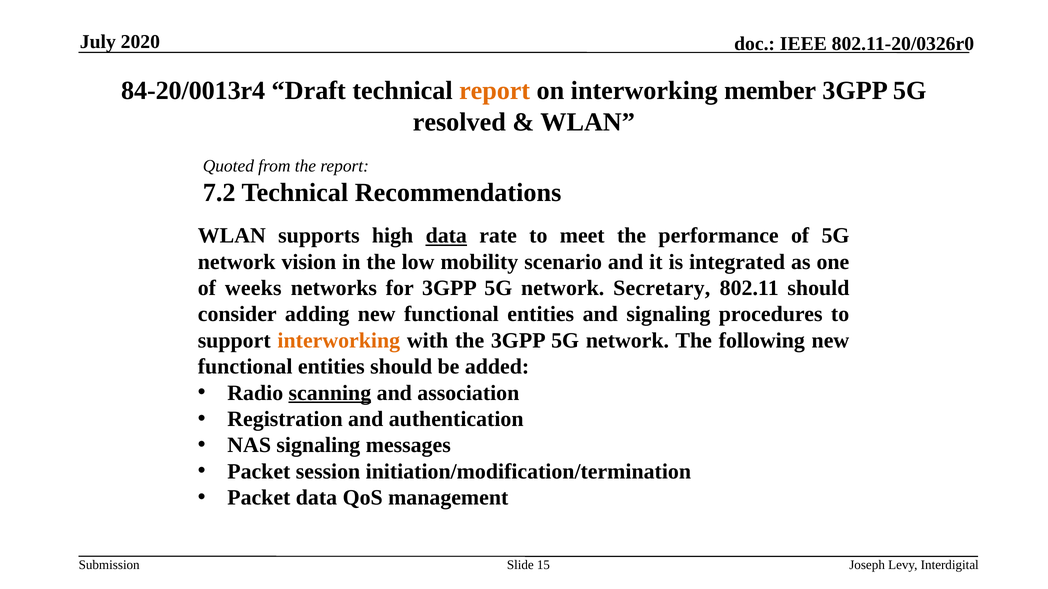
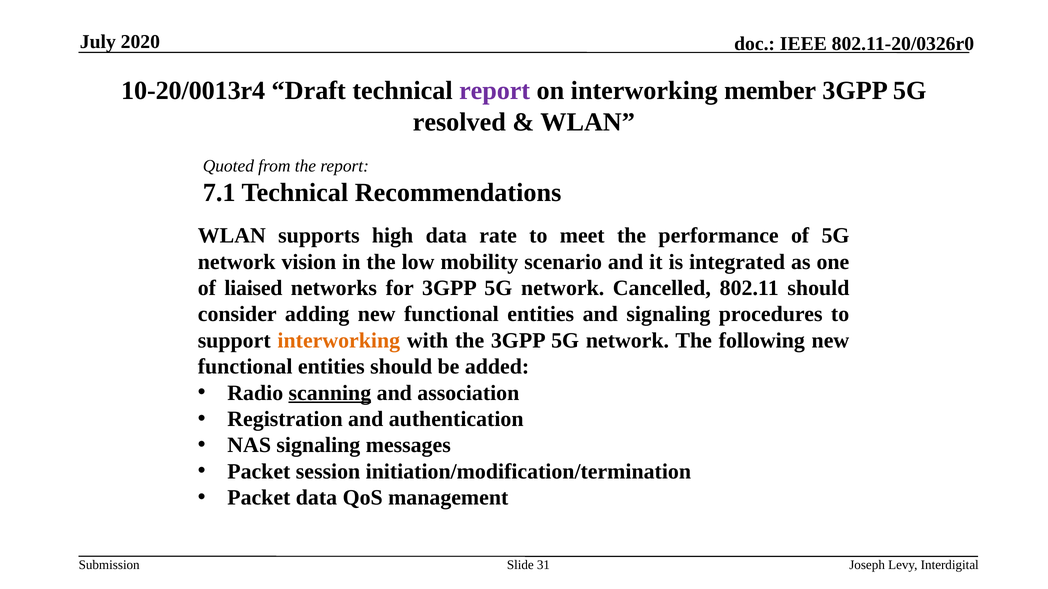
84-20/0013r4: 84-20/0013r4 -> 10-20/0013r4
report at (495, 91) colour: orange -> purple
7.2: 7.2 -> 7.1
data at (446, 236) underline: present -> none
weeks: weeks -> liaised
Secretary: Secretary -> Cancelled
15: 15 -> 31
